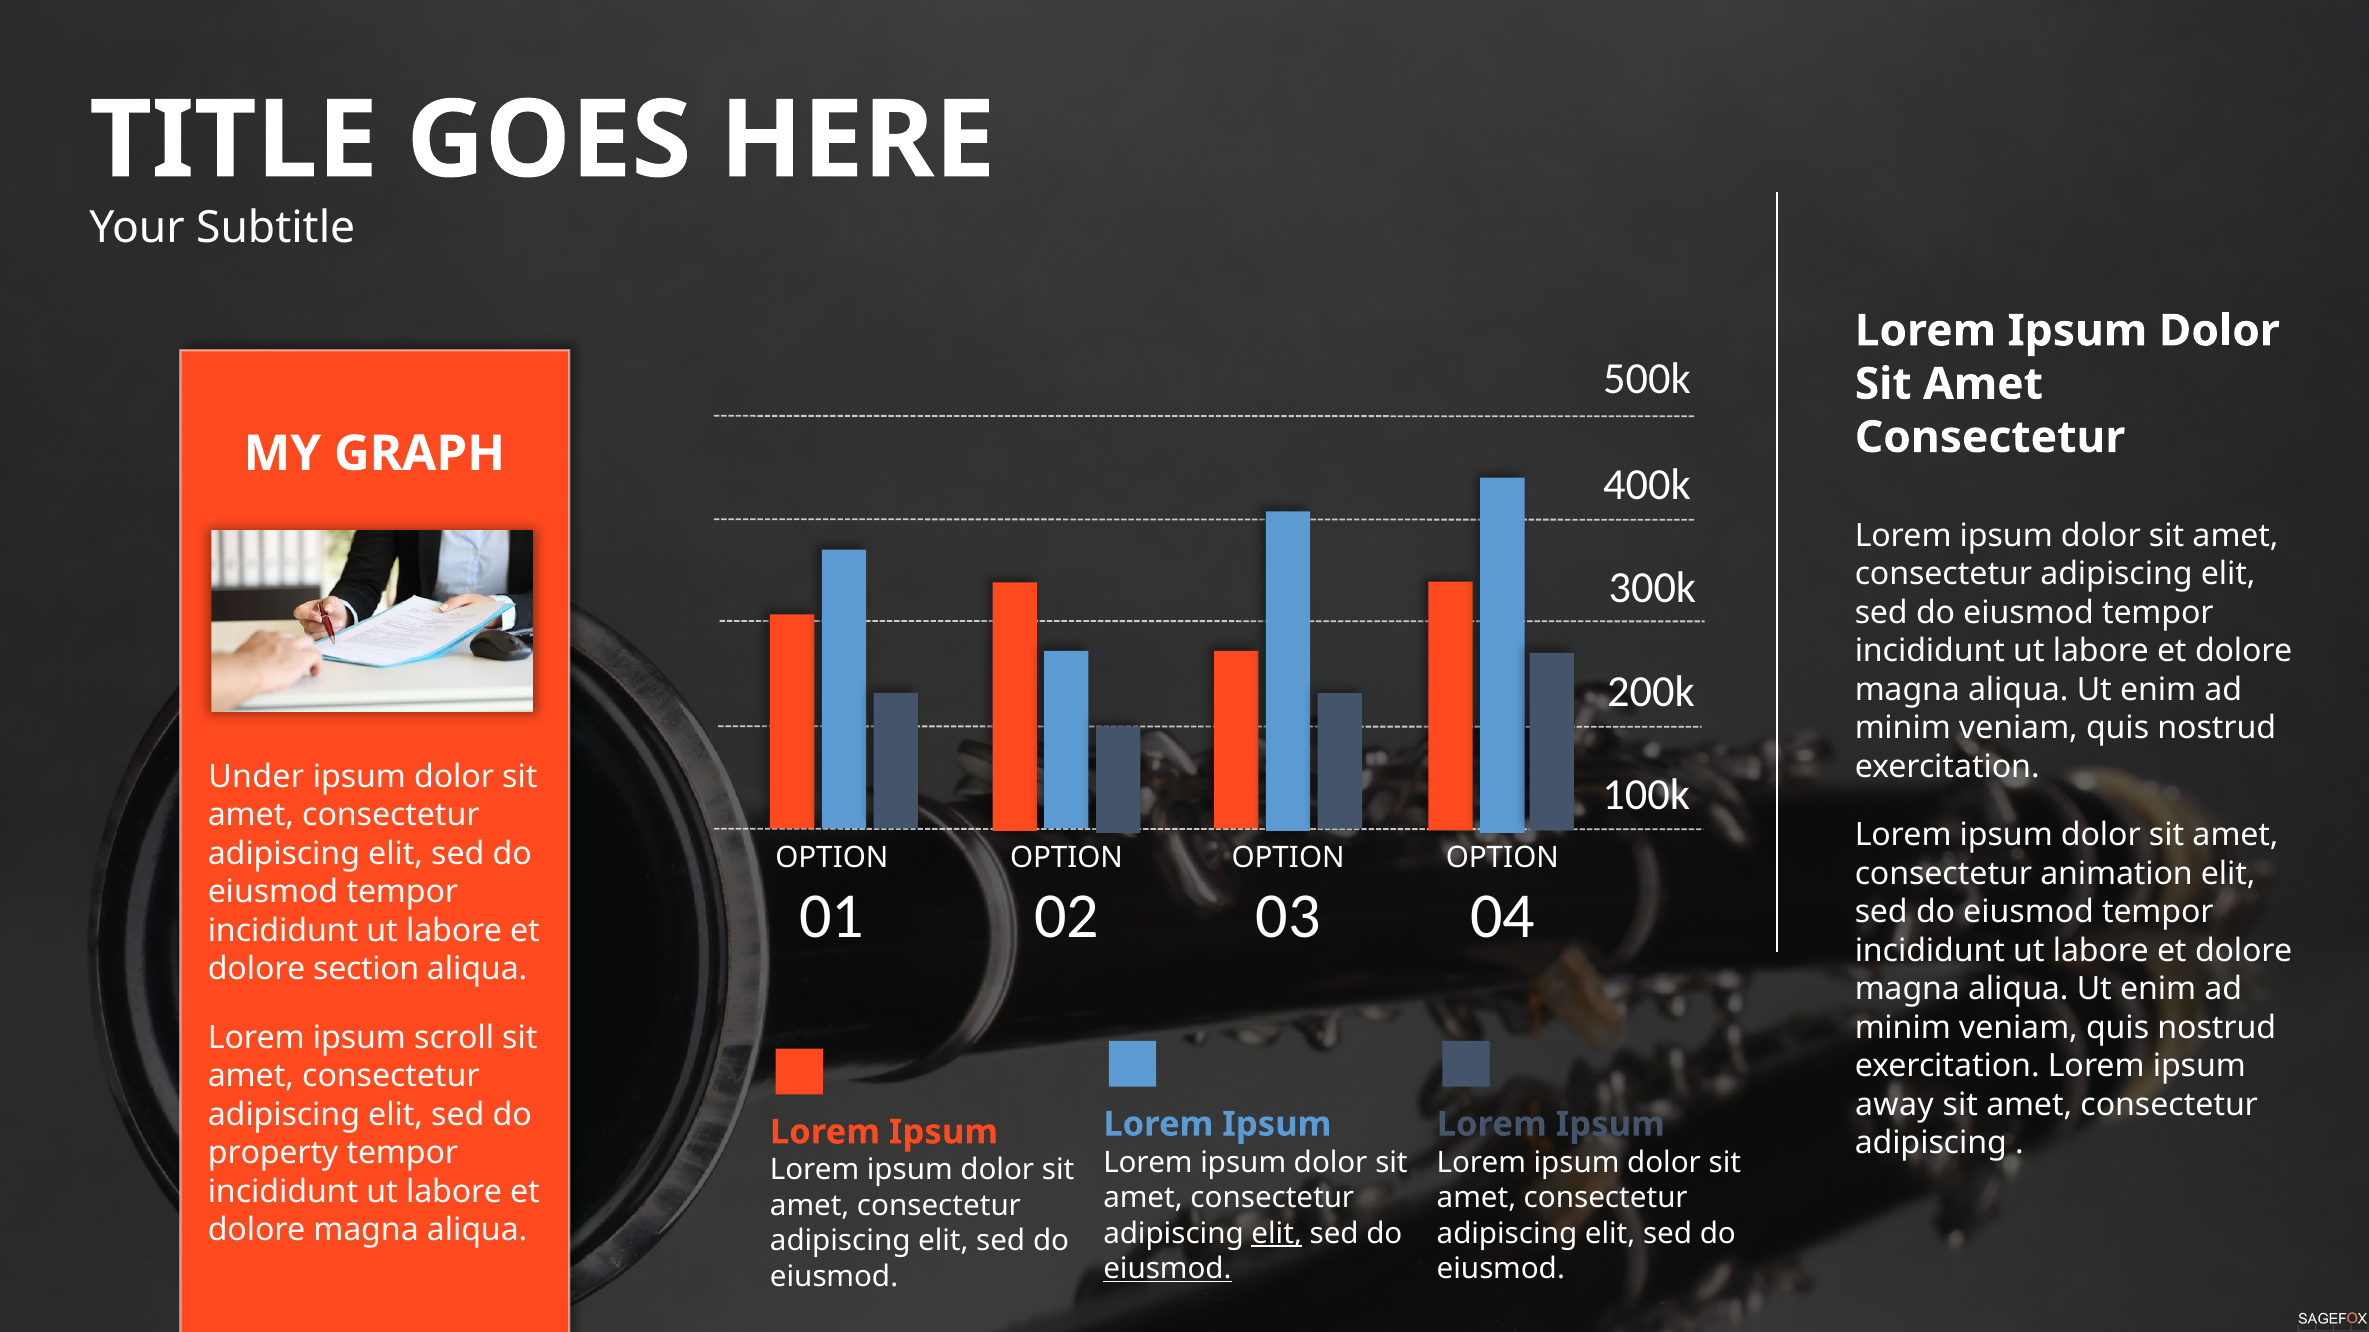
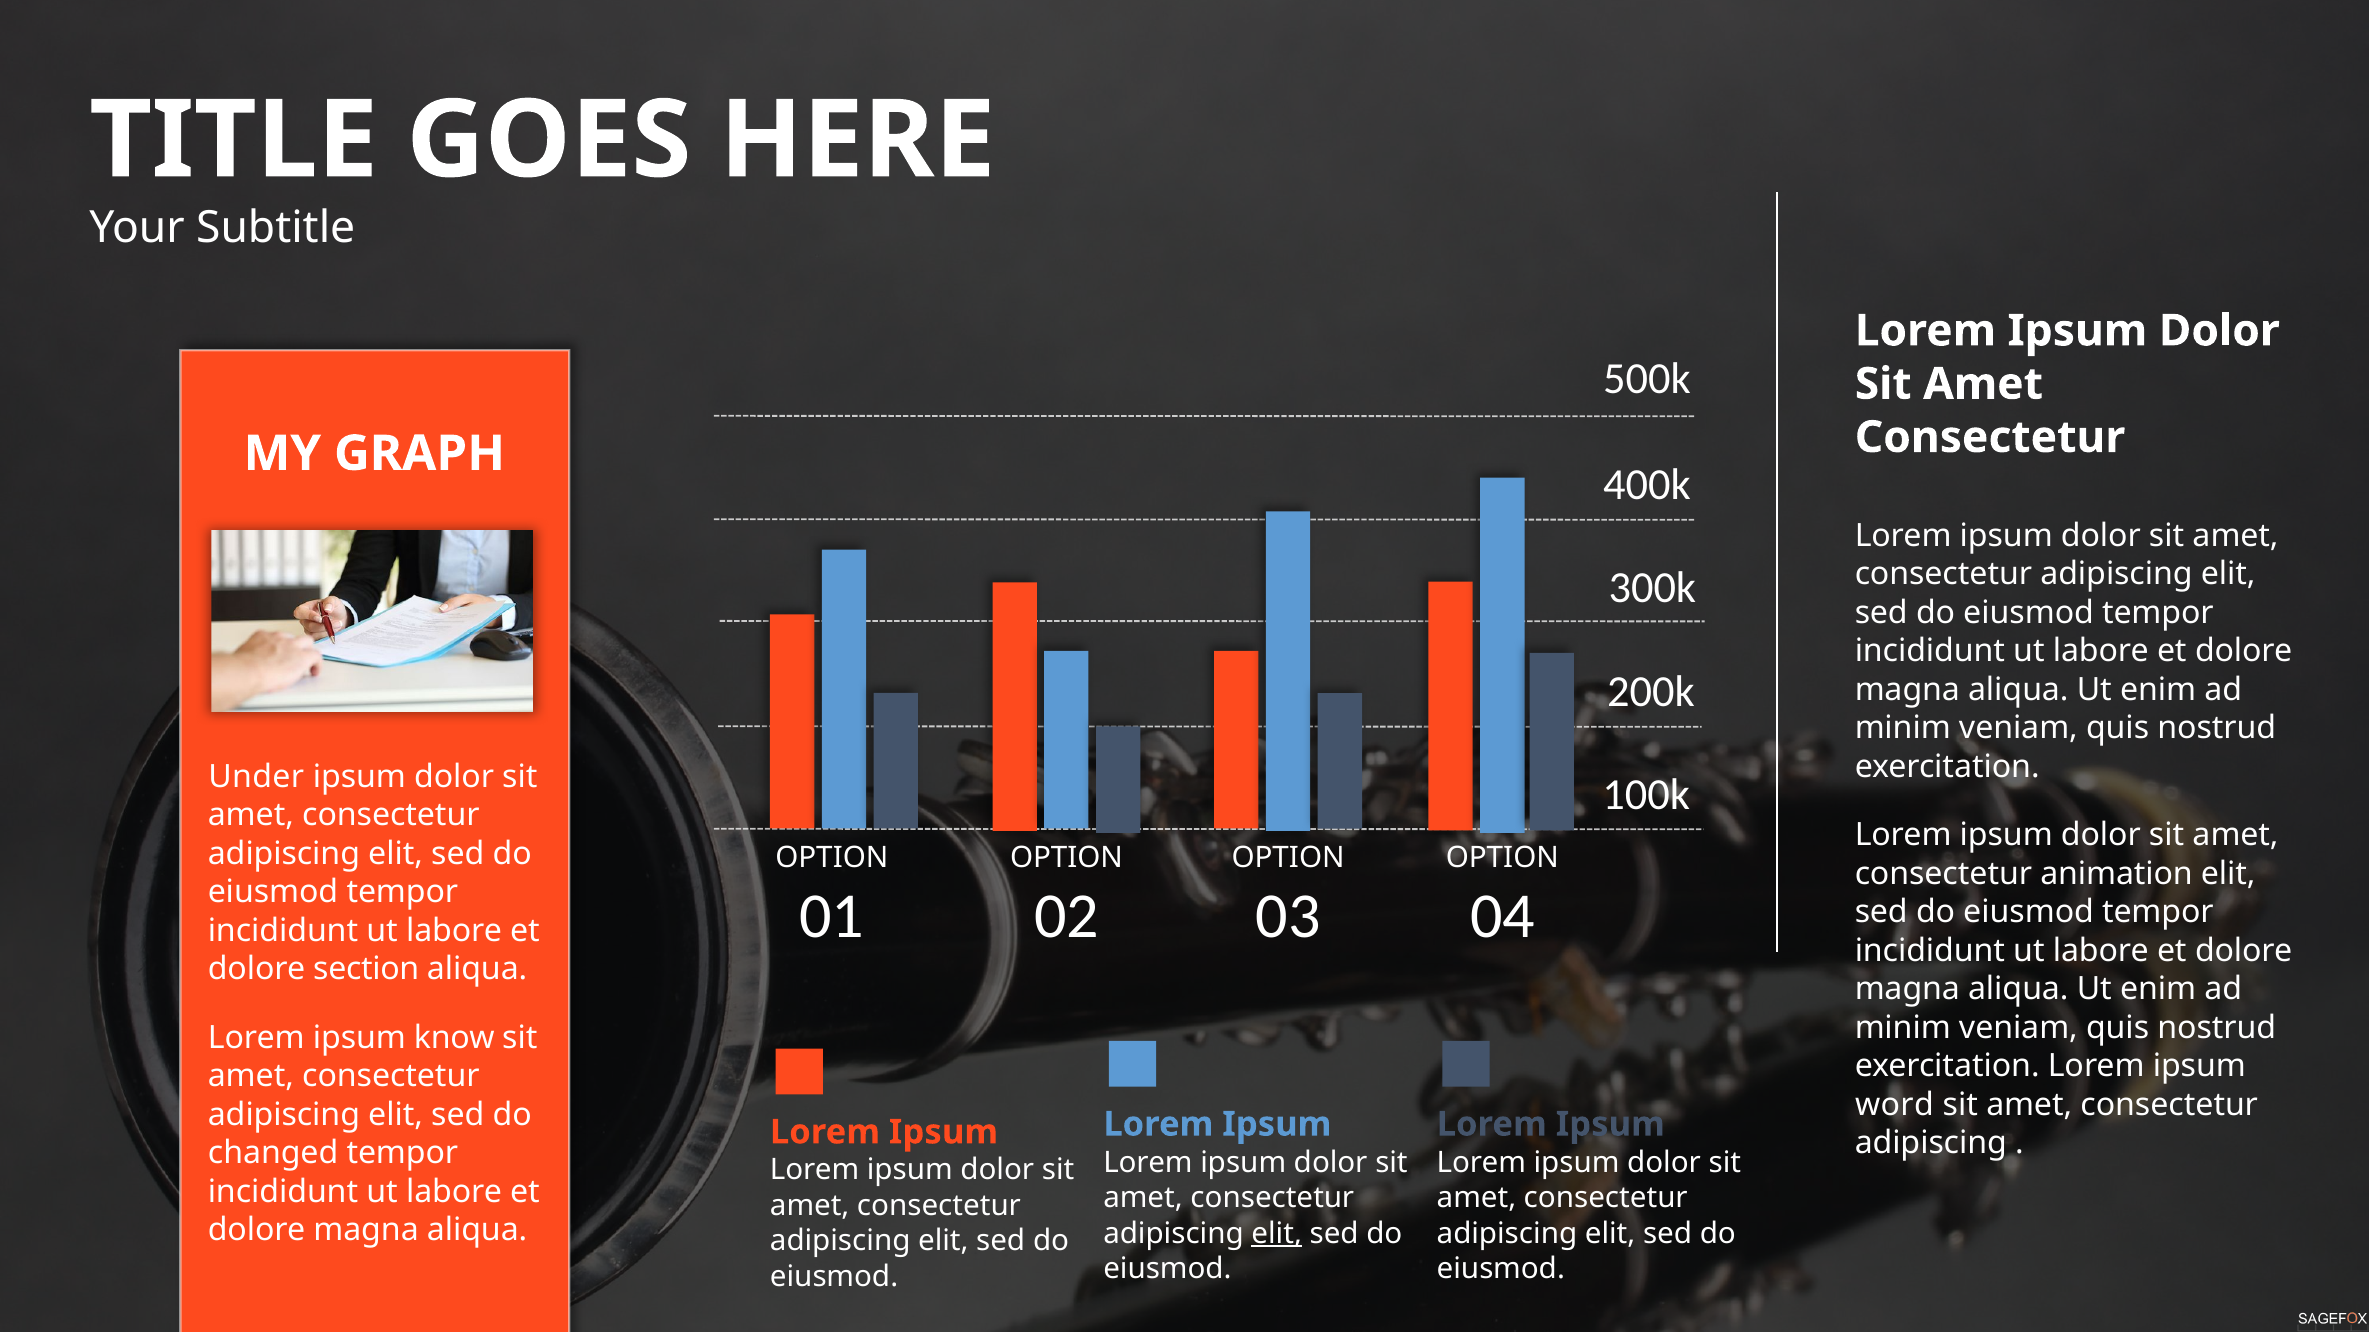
scroll: scroll -> know
away: away -> word
property: property -> changed
eiusmod at (1167, 1269) underline: present -> none
